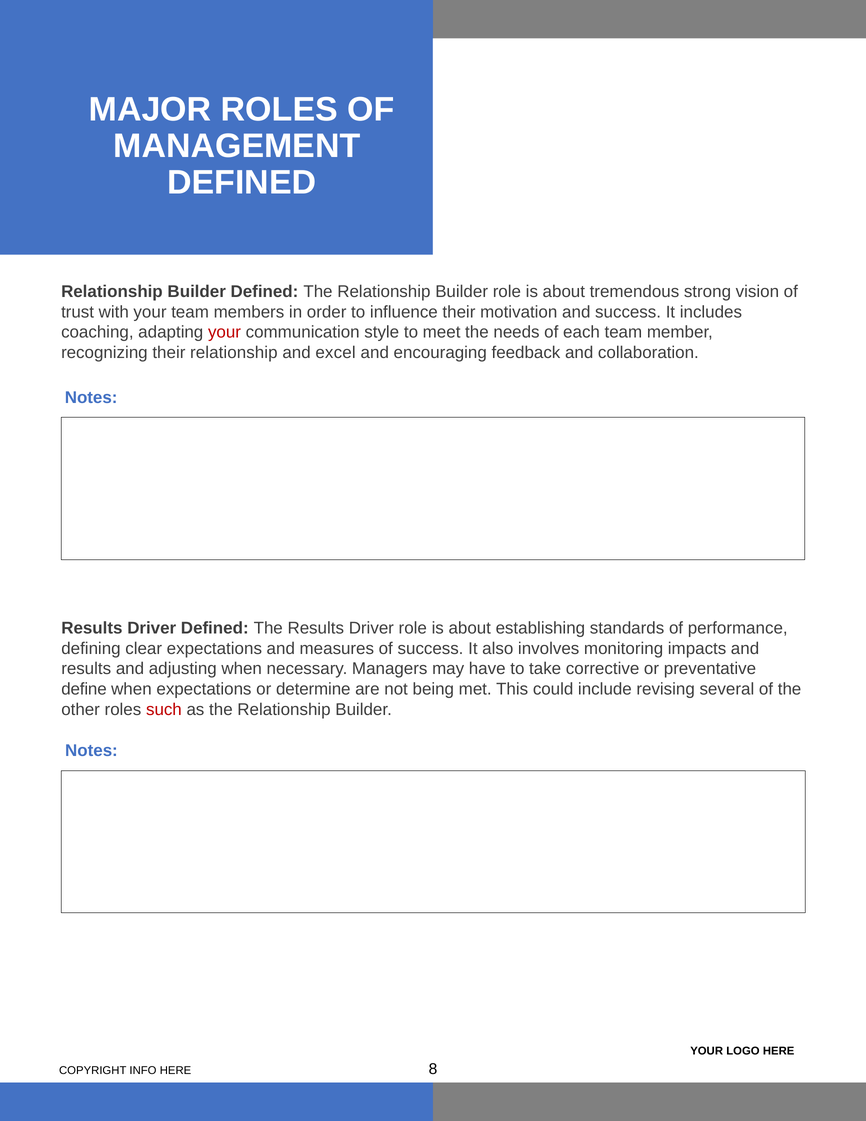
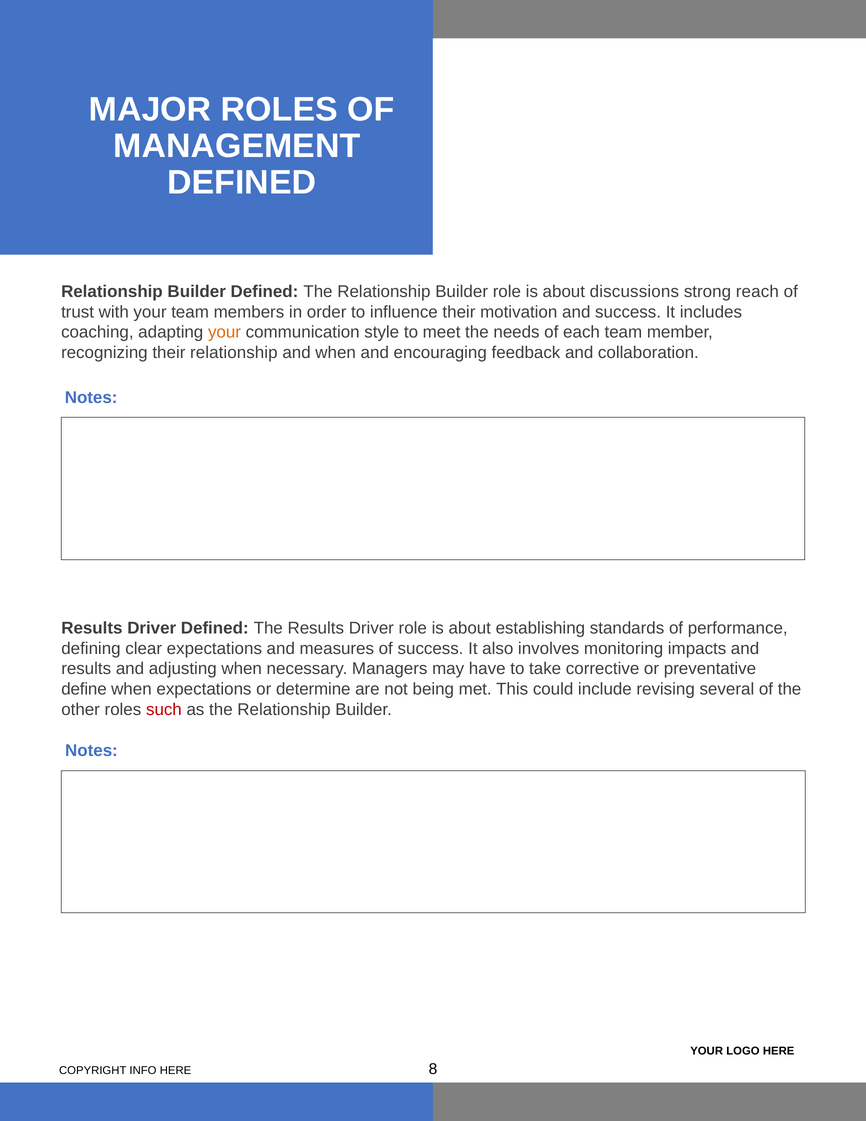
tremendous: tremendous -> discussions
vision: vision -> reach
your at (225, 332) colour: red -> orange
and excel: excel -> when
